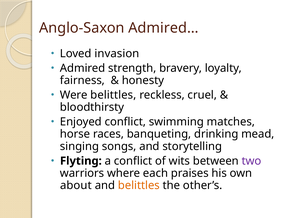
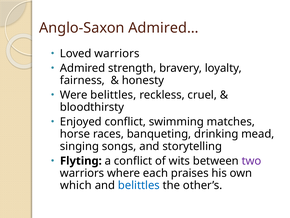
Loved invasion: invasion -> warriors
about: about -> which
belittles at (139, 185) colour: orange -> blue
